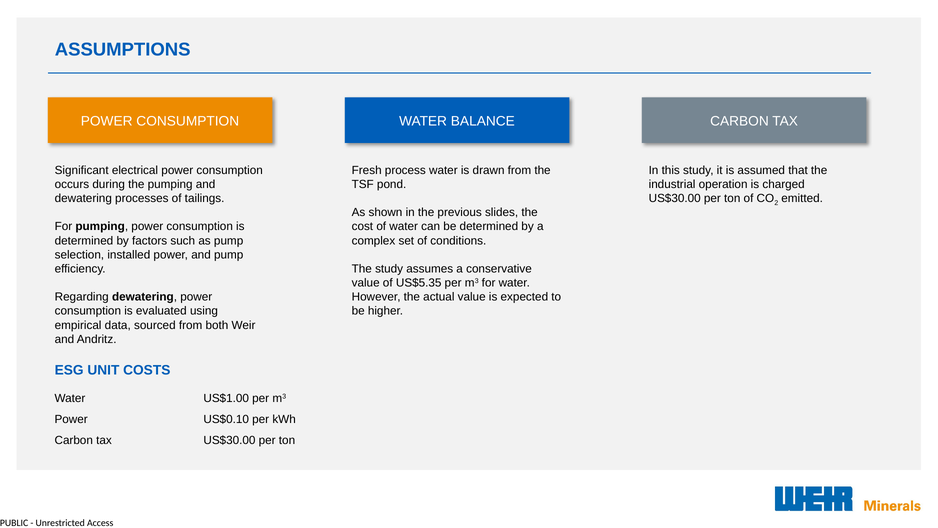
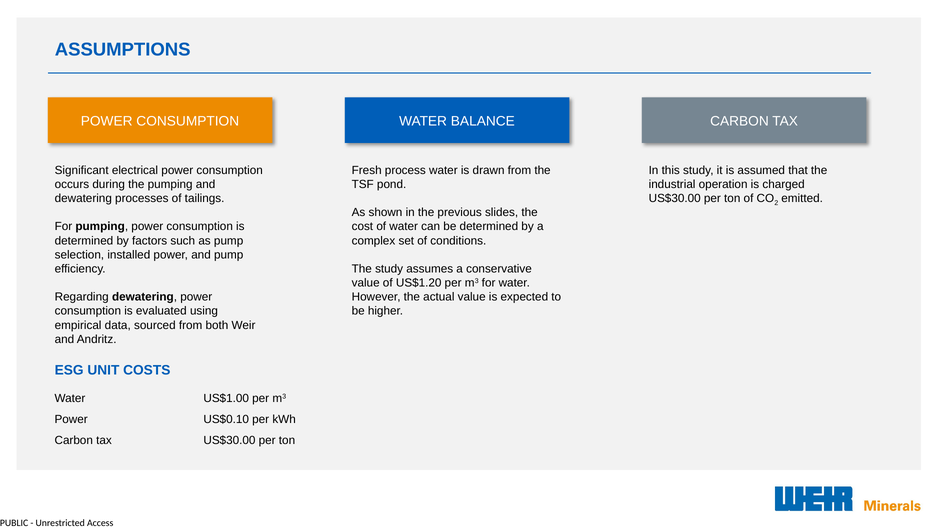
US$5.35: US$5.35 -> US$1.20
